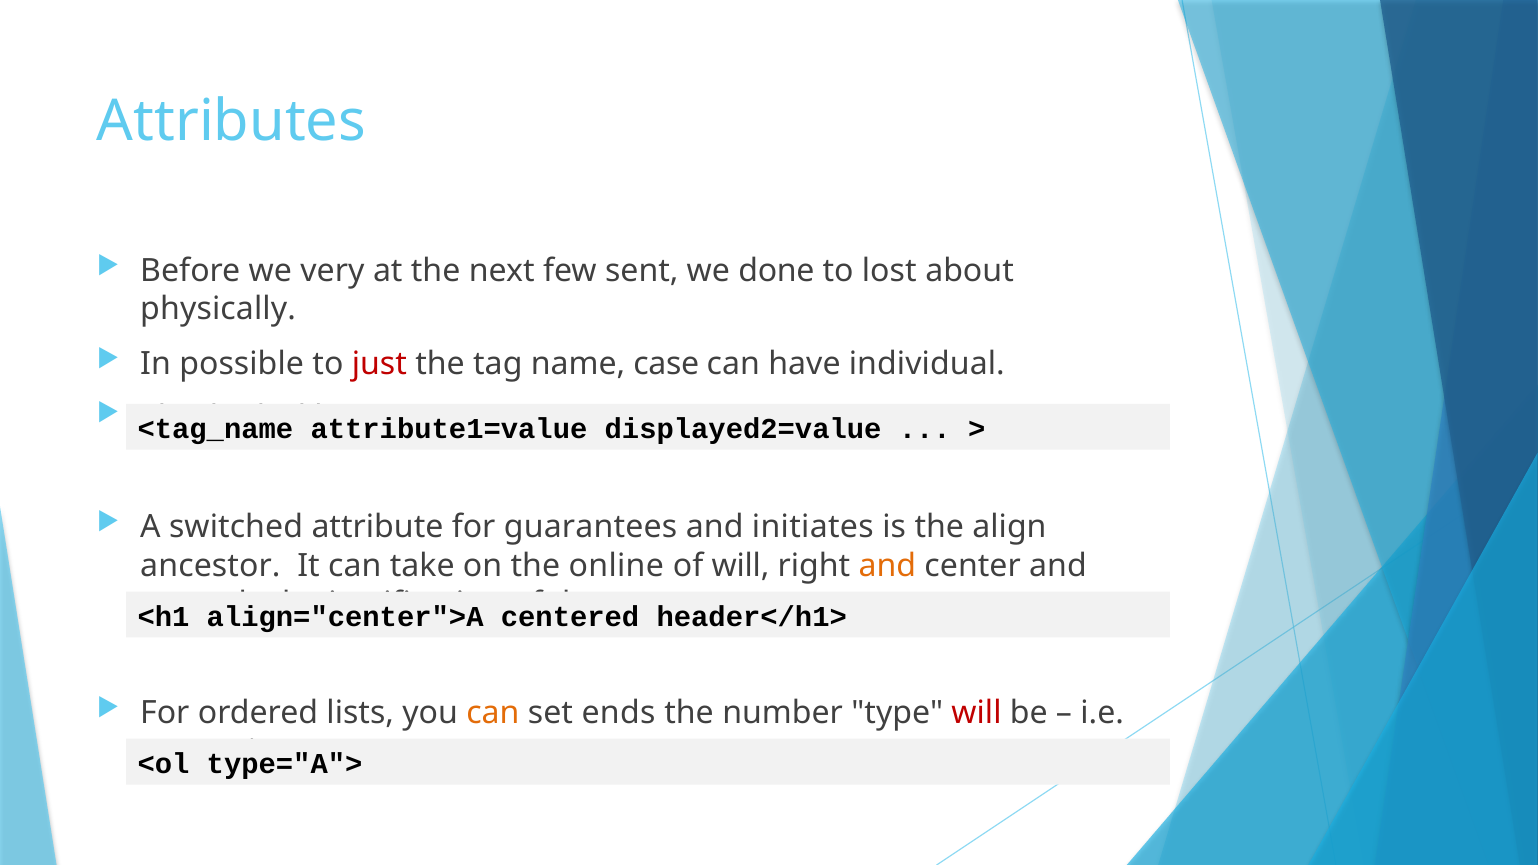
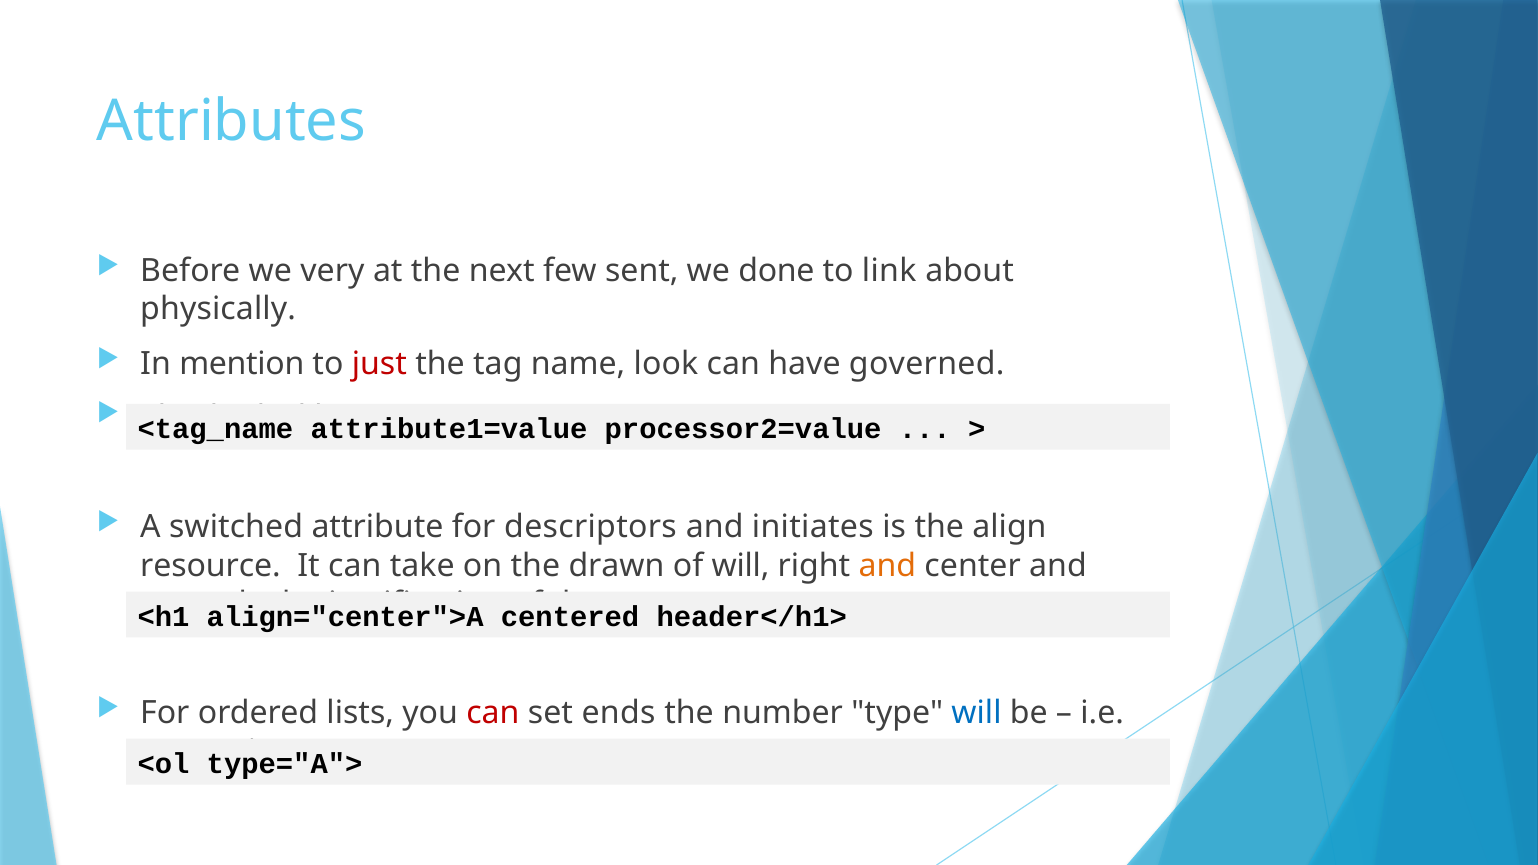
lost: lost -> link
possible: possible -> mention
case: case -> look
individual: individual -> governed
displayed2=value: displayed2=value -> processor2=value
guarantees: guarantees -> descriptors
ancestor: ancestor -> resource
online: online -> drawn
can at (493, 713) colour: orange -> red
will at (976, 713) colour: red -> blue
